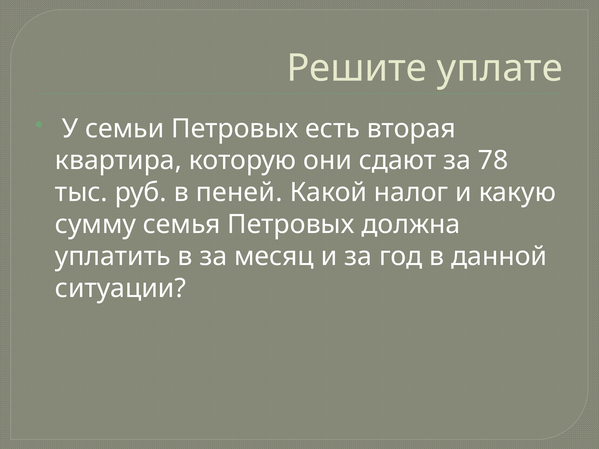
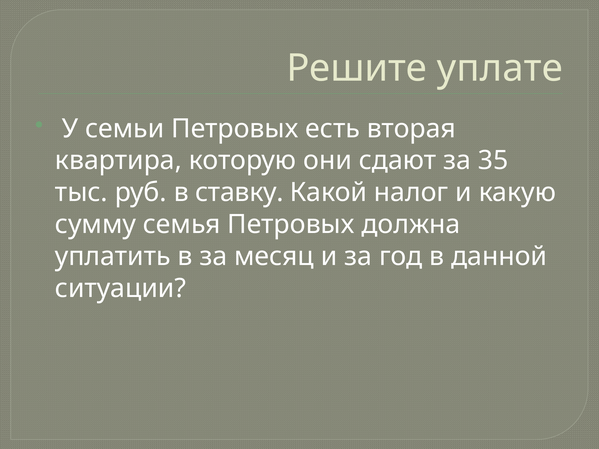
78: 78 -> 35
пеней: пеней -> ставку
